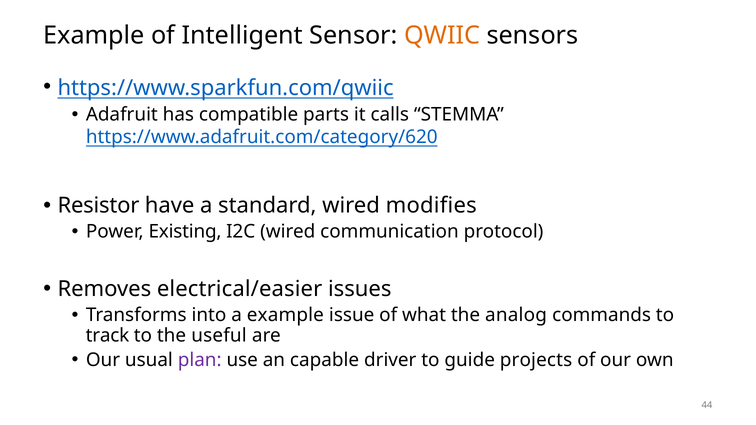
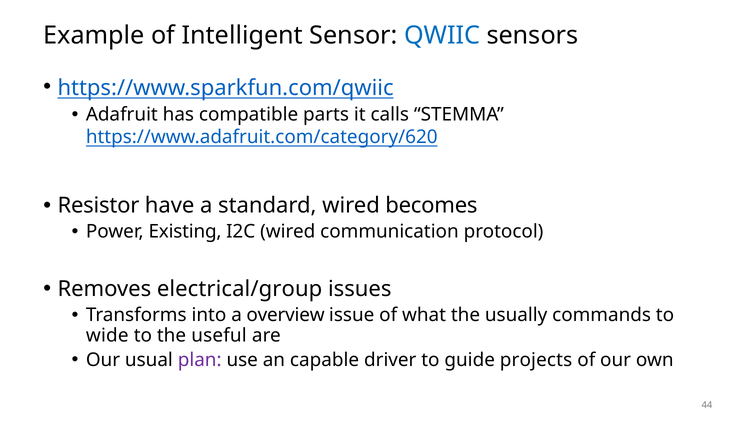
QWIIC colour: orange -> blue
modifies: modifies -> becomes
electrical/easier: electrical/easier -> electrical/group
a example: example -> overview
analog: analog -> usually
track: track -> wide
